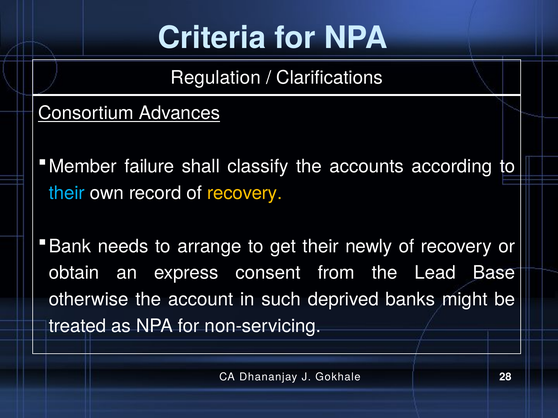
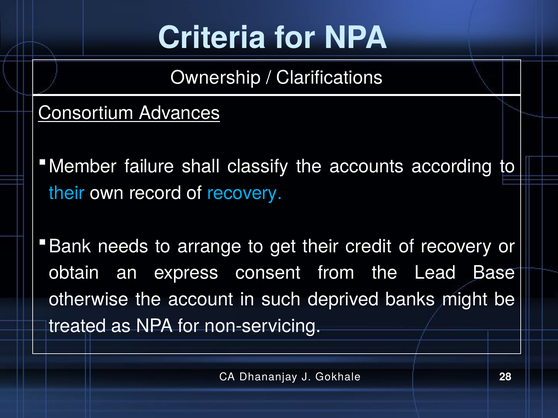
Regulation: Regulation -> Ownership
recovery at (245, 193) colour: yellow -> light blue
newly: newly -> credit
